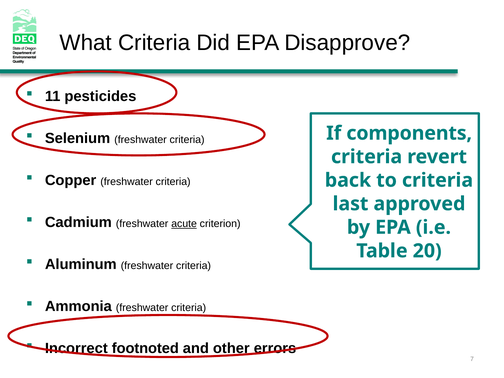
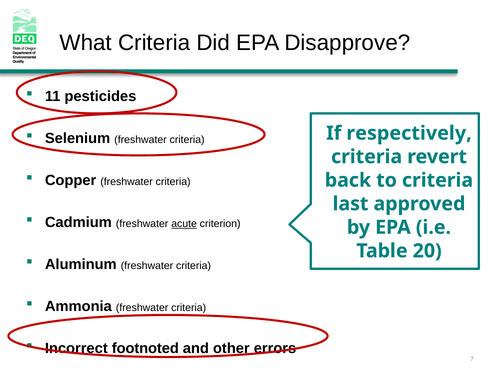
components: components -> respectively
